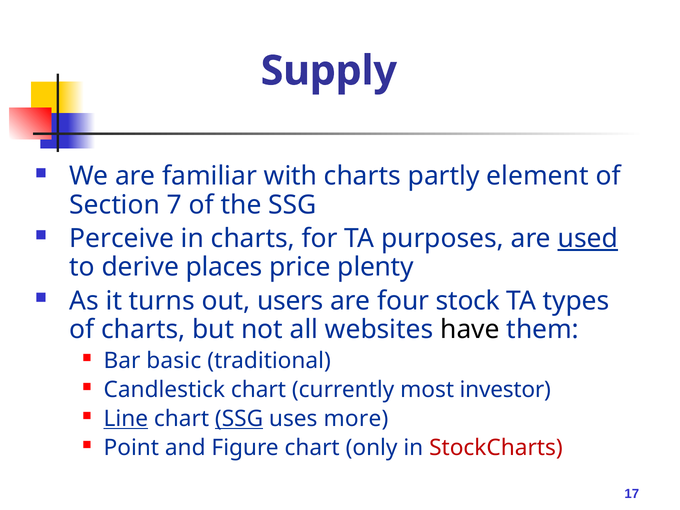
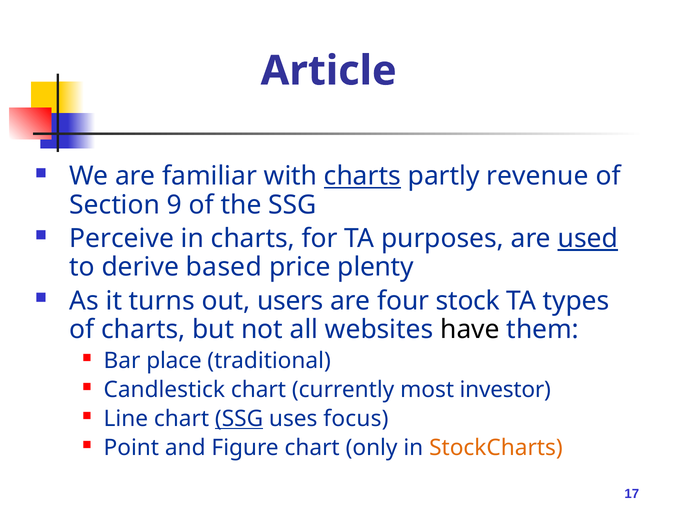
Supply: Supply -> Article
charts at (362, 176) underline: none -> present
element: element -> revenue
7: 7 -> 9
places: places -> based
basic: basic -> place
Line underline: present -> none
more: more -> focus
StockCharts colour: red -> orange
